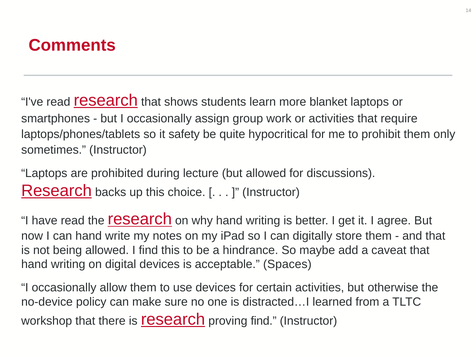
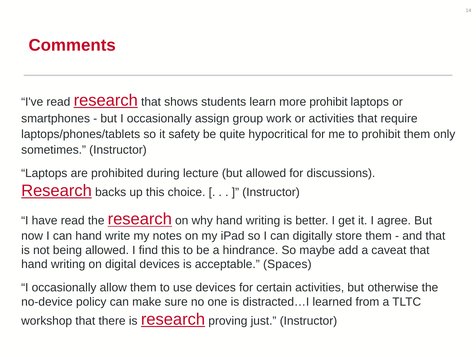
more blanket: blanket -> prohibit
proving find: find -> just
